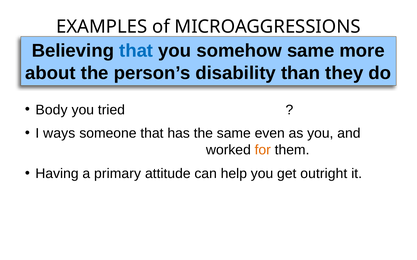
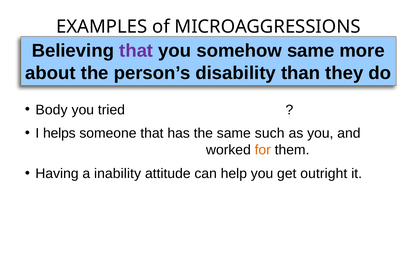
that at (136, 51) colour: blue -> purple
ways: ways -> helps
even: even -> such
primary: primary -> inability
